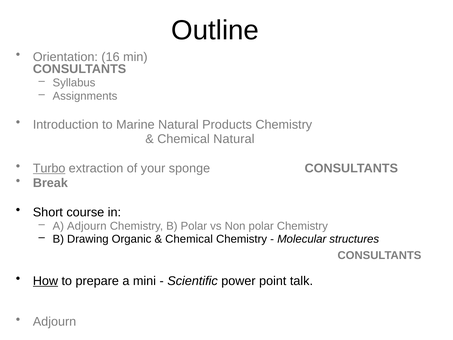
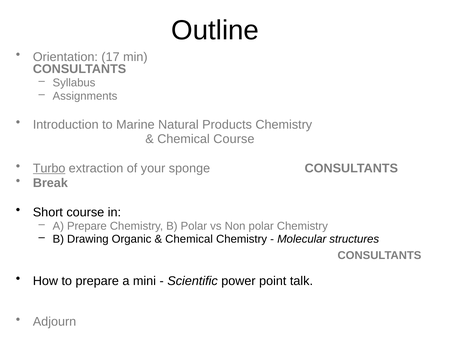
16: 16 -> 17
Chemical Natural: Natural -> Course
A Adjourn: Adjourn -> Prepare
How underline: present -> none
